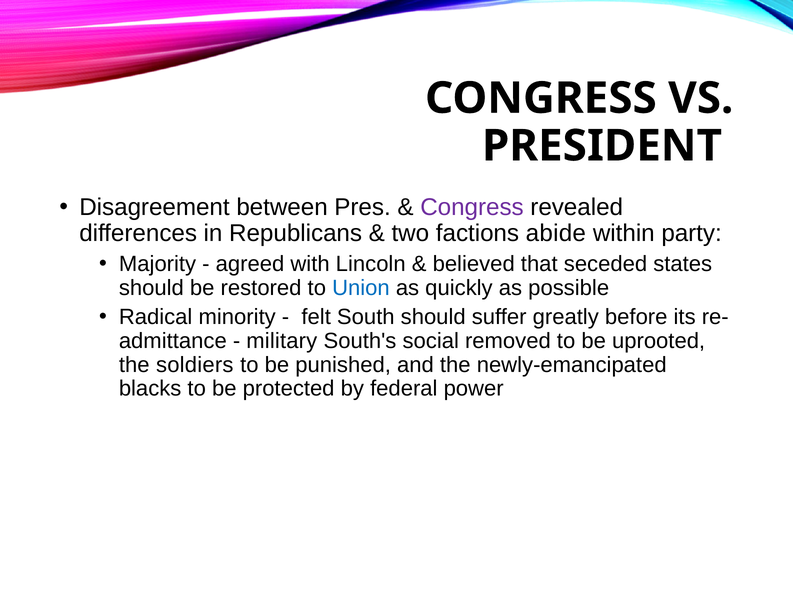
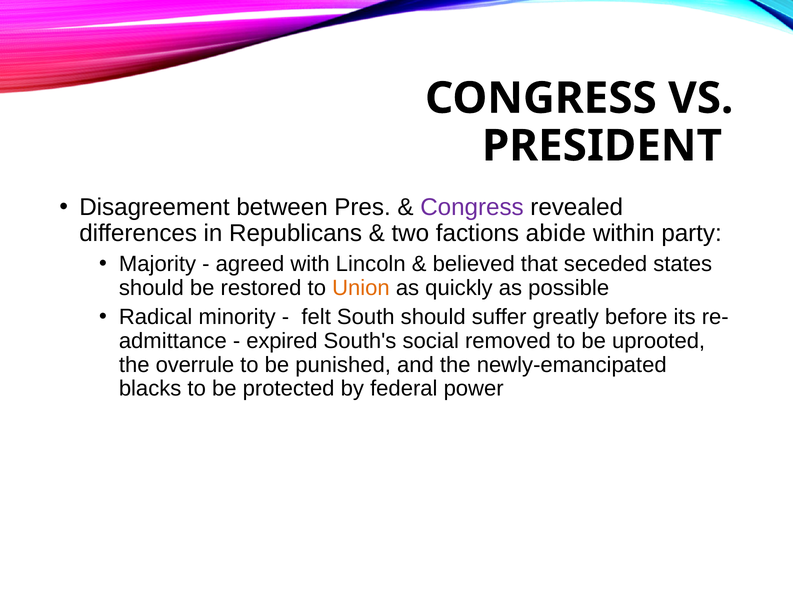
Union colour: blue -> orange
military: military -> expired
soldiers: soldiers -> overrule
